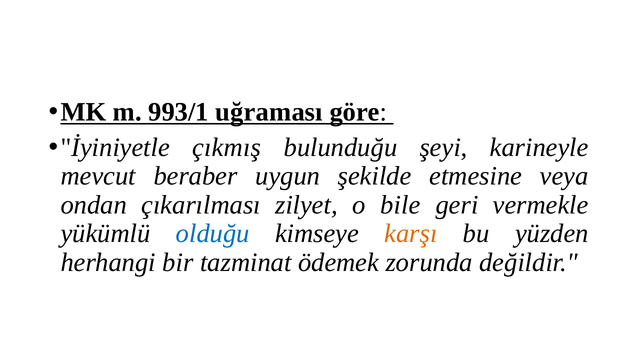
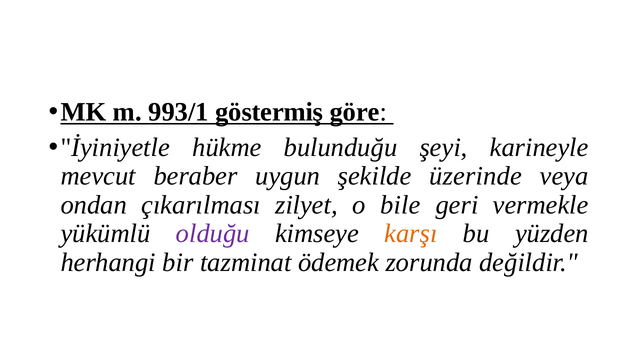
uğraması: uğraması -> göstermiş
çıkmış: çıkmış -> hükme
etmesine: etmesine -> üzerinde
olduğu colour: blue -> purple
